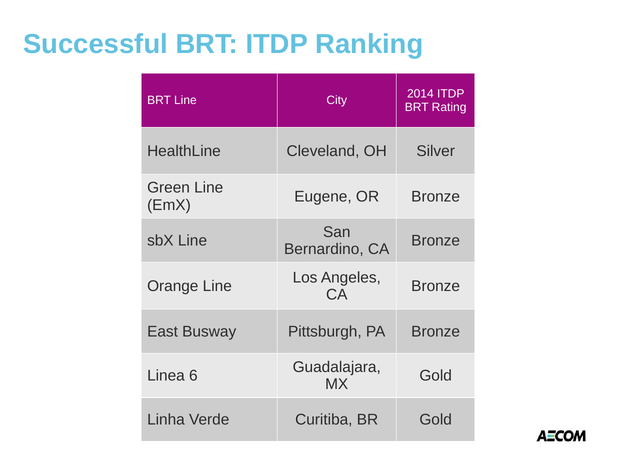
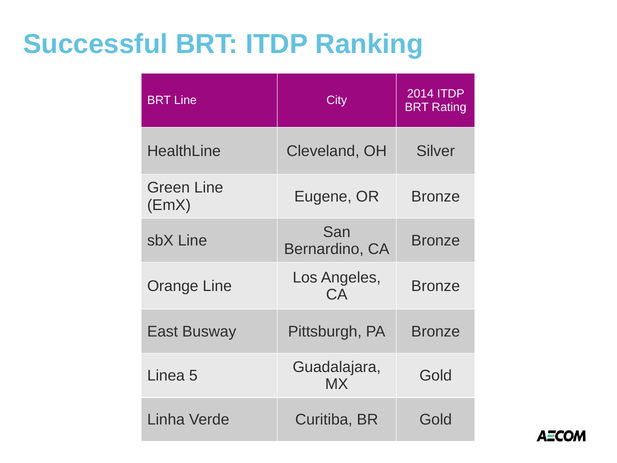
6: 6 -> 5
